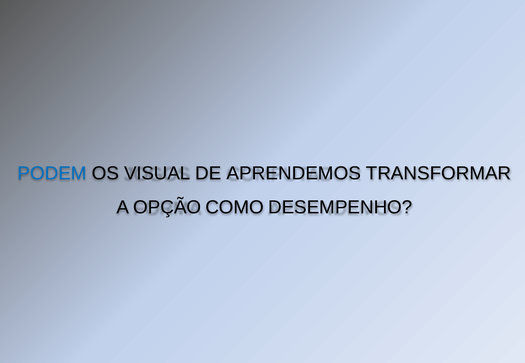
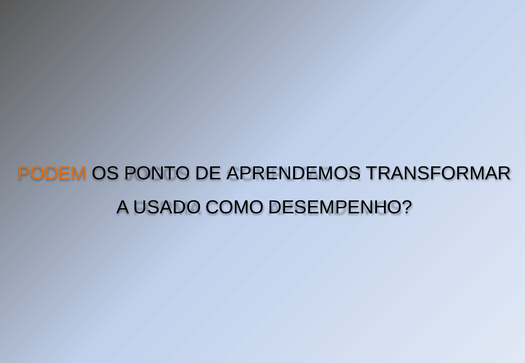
PODEM colour: blue -> orange
VISUAL: VISUAL -> PONTO
OPÇÃO: OPÇÃO -> USADO
